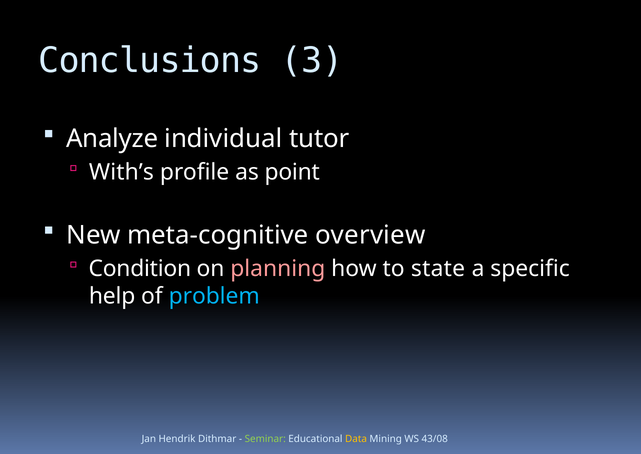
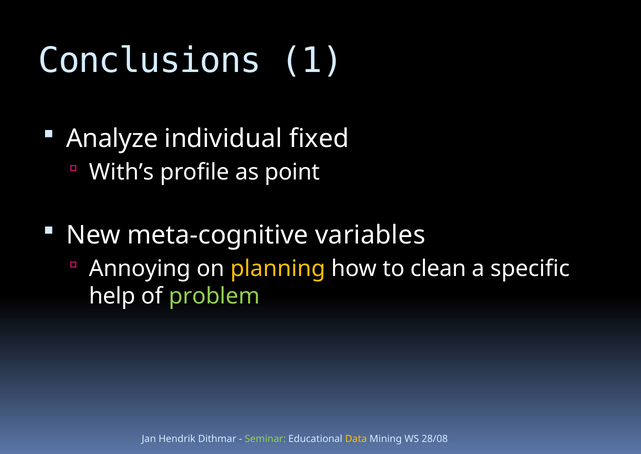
3: 3 -> 1
tutor: tutor -> fixed
overview: overview -> variables
Condition: Condition -> Annoying
planning colour: pink -> yellow
state: state -> clean
problem colour: light blue -> light green
43/08: 43/08 -> 28/08
